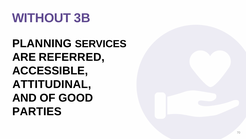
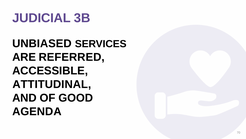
WITHOUT: WITHOUT -> JUDICIAL
PLANNING: PLANNING -> UNBIASED
PARTIES: PARTIES -> AGENDA
